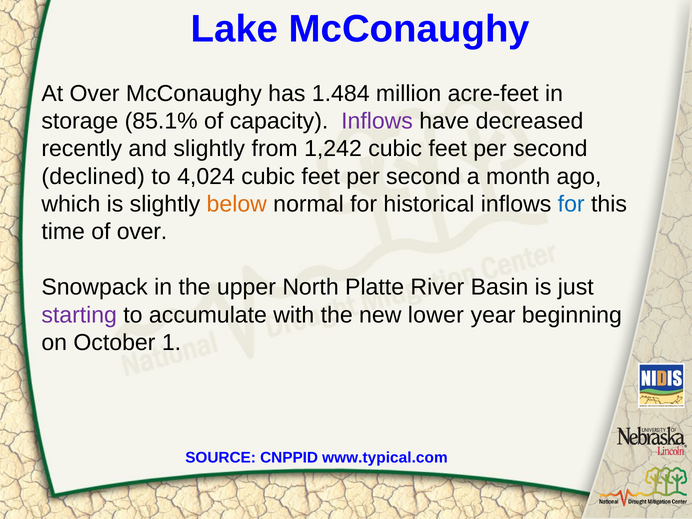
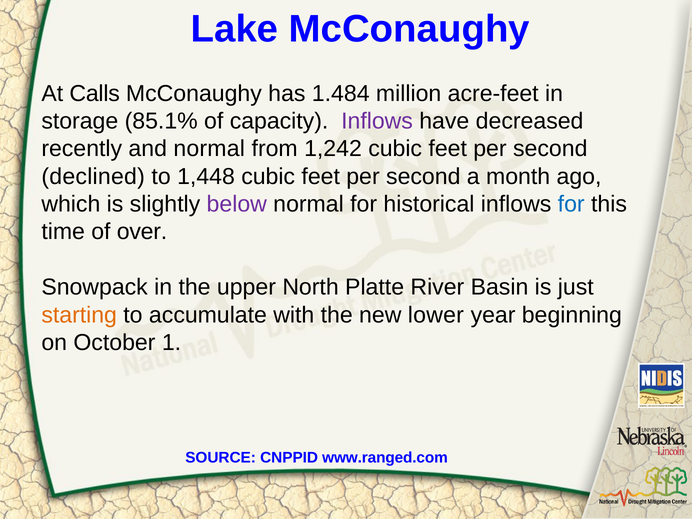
At Over: Over -> Calls
and slightly: slightly -> normal
4,024: 4,024 -> 1,448
below colour: orange -> purple
starting colour: purple -> orange
www.typical.com: www.typical.com -> www.ranged.com
